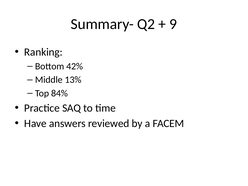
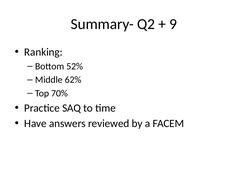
42%: 42% -> 52%
13%: 13% -> 62%
84%: 84% -> 70%
